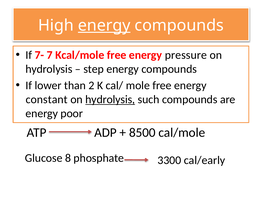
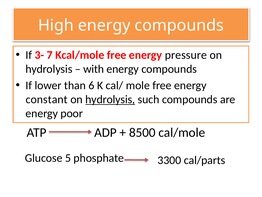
energy at (104, 25) underline: present -> none
7-: 7- -> 3-
step: step -> with
2: 2 -> 6
8: 8 -> 5
cal/early: cal/early -> cal/parts
